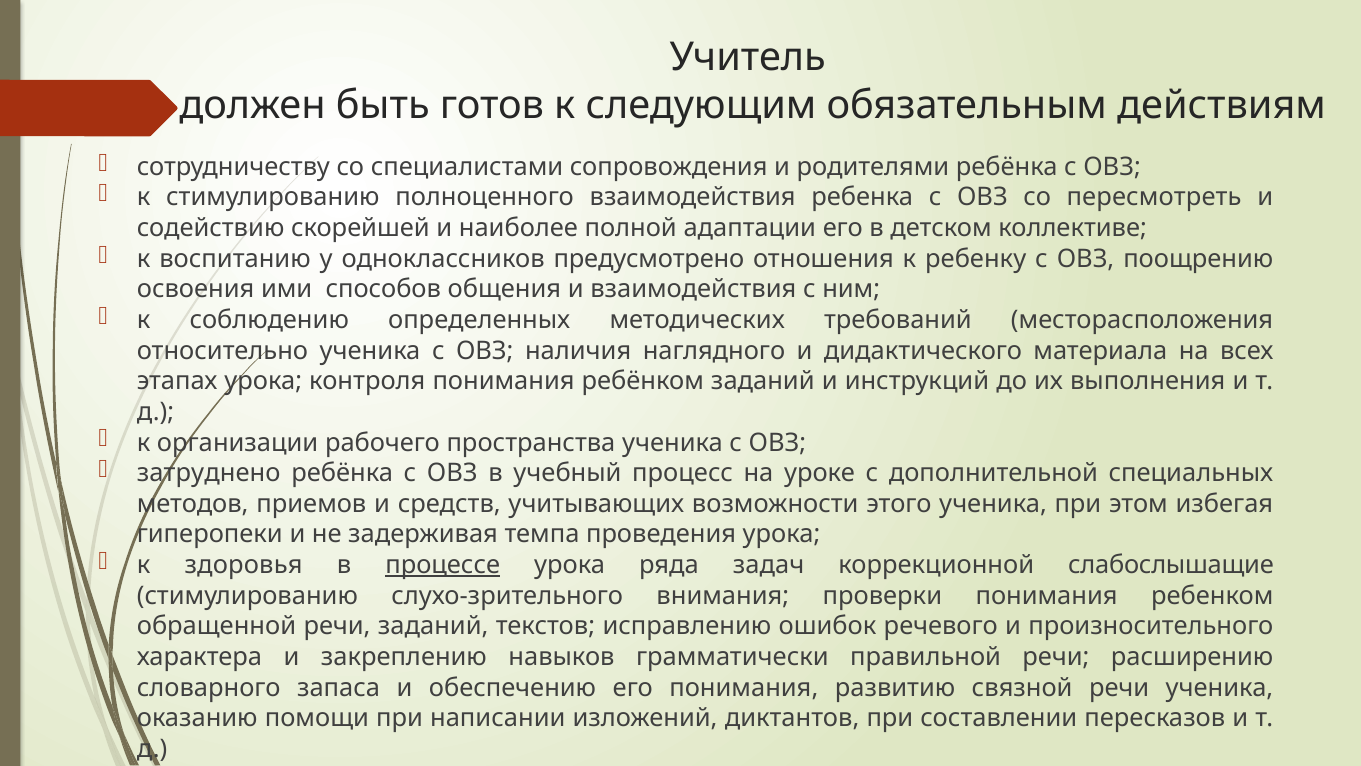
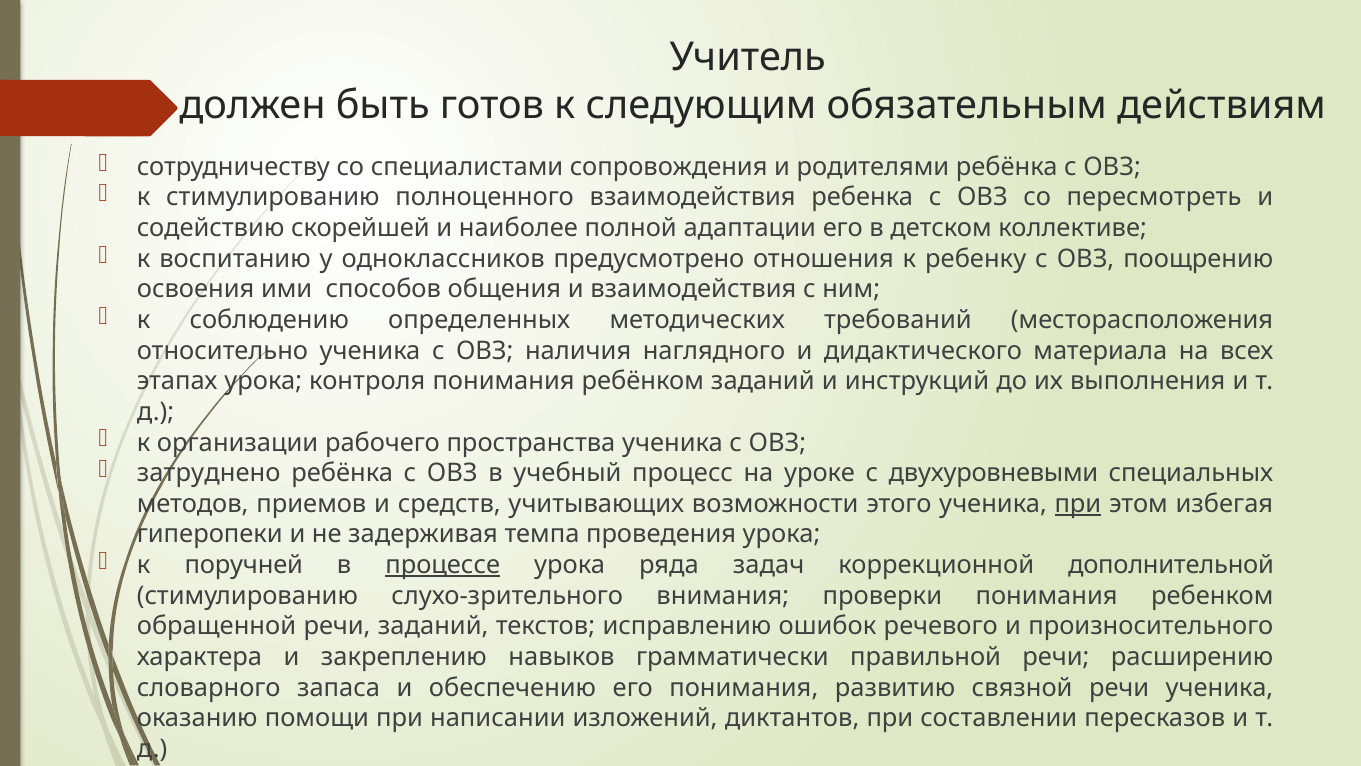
дополнительной: дополнительной -> двухуровневыми
при at (1078, 504) underline: none -> present
здоровья: здоровья -> поручней
слабослышащие: слабослышащие -> дополнительной
